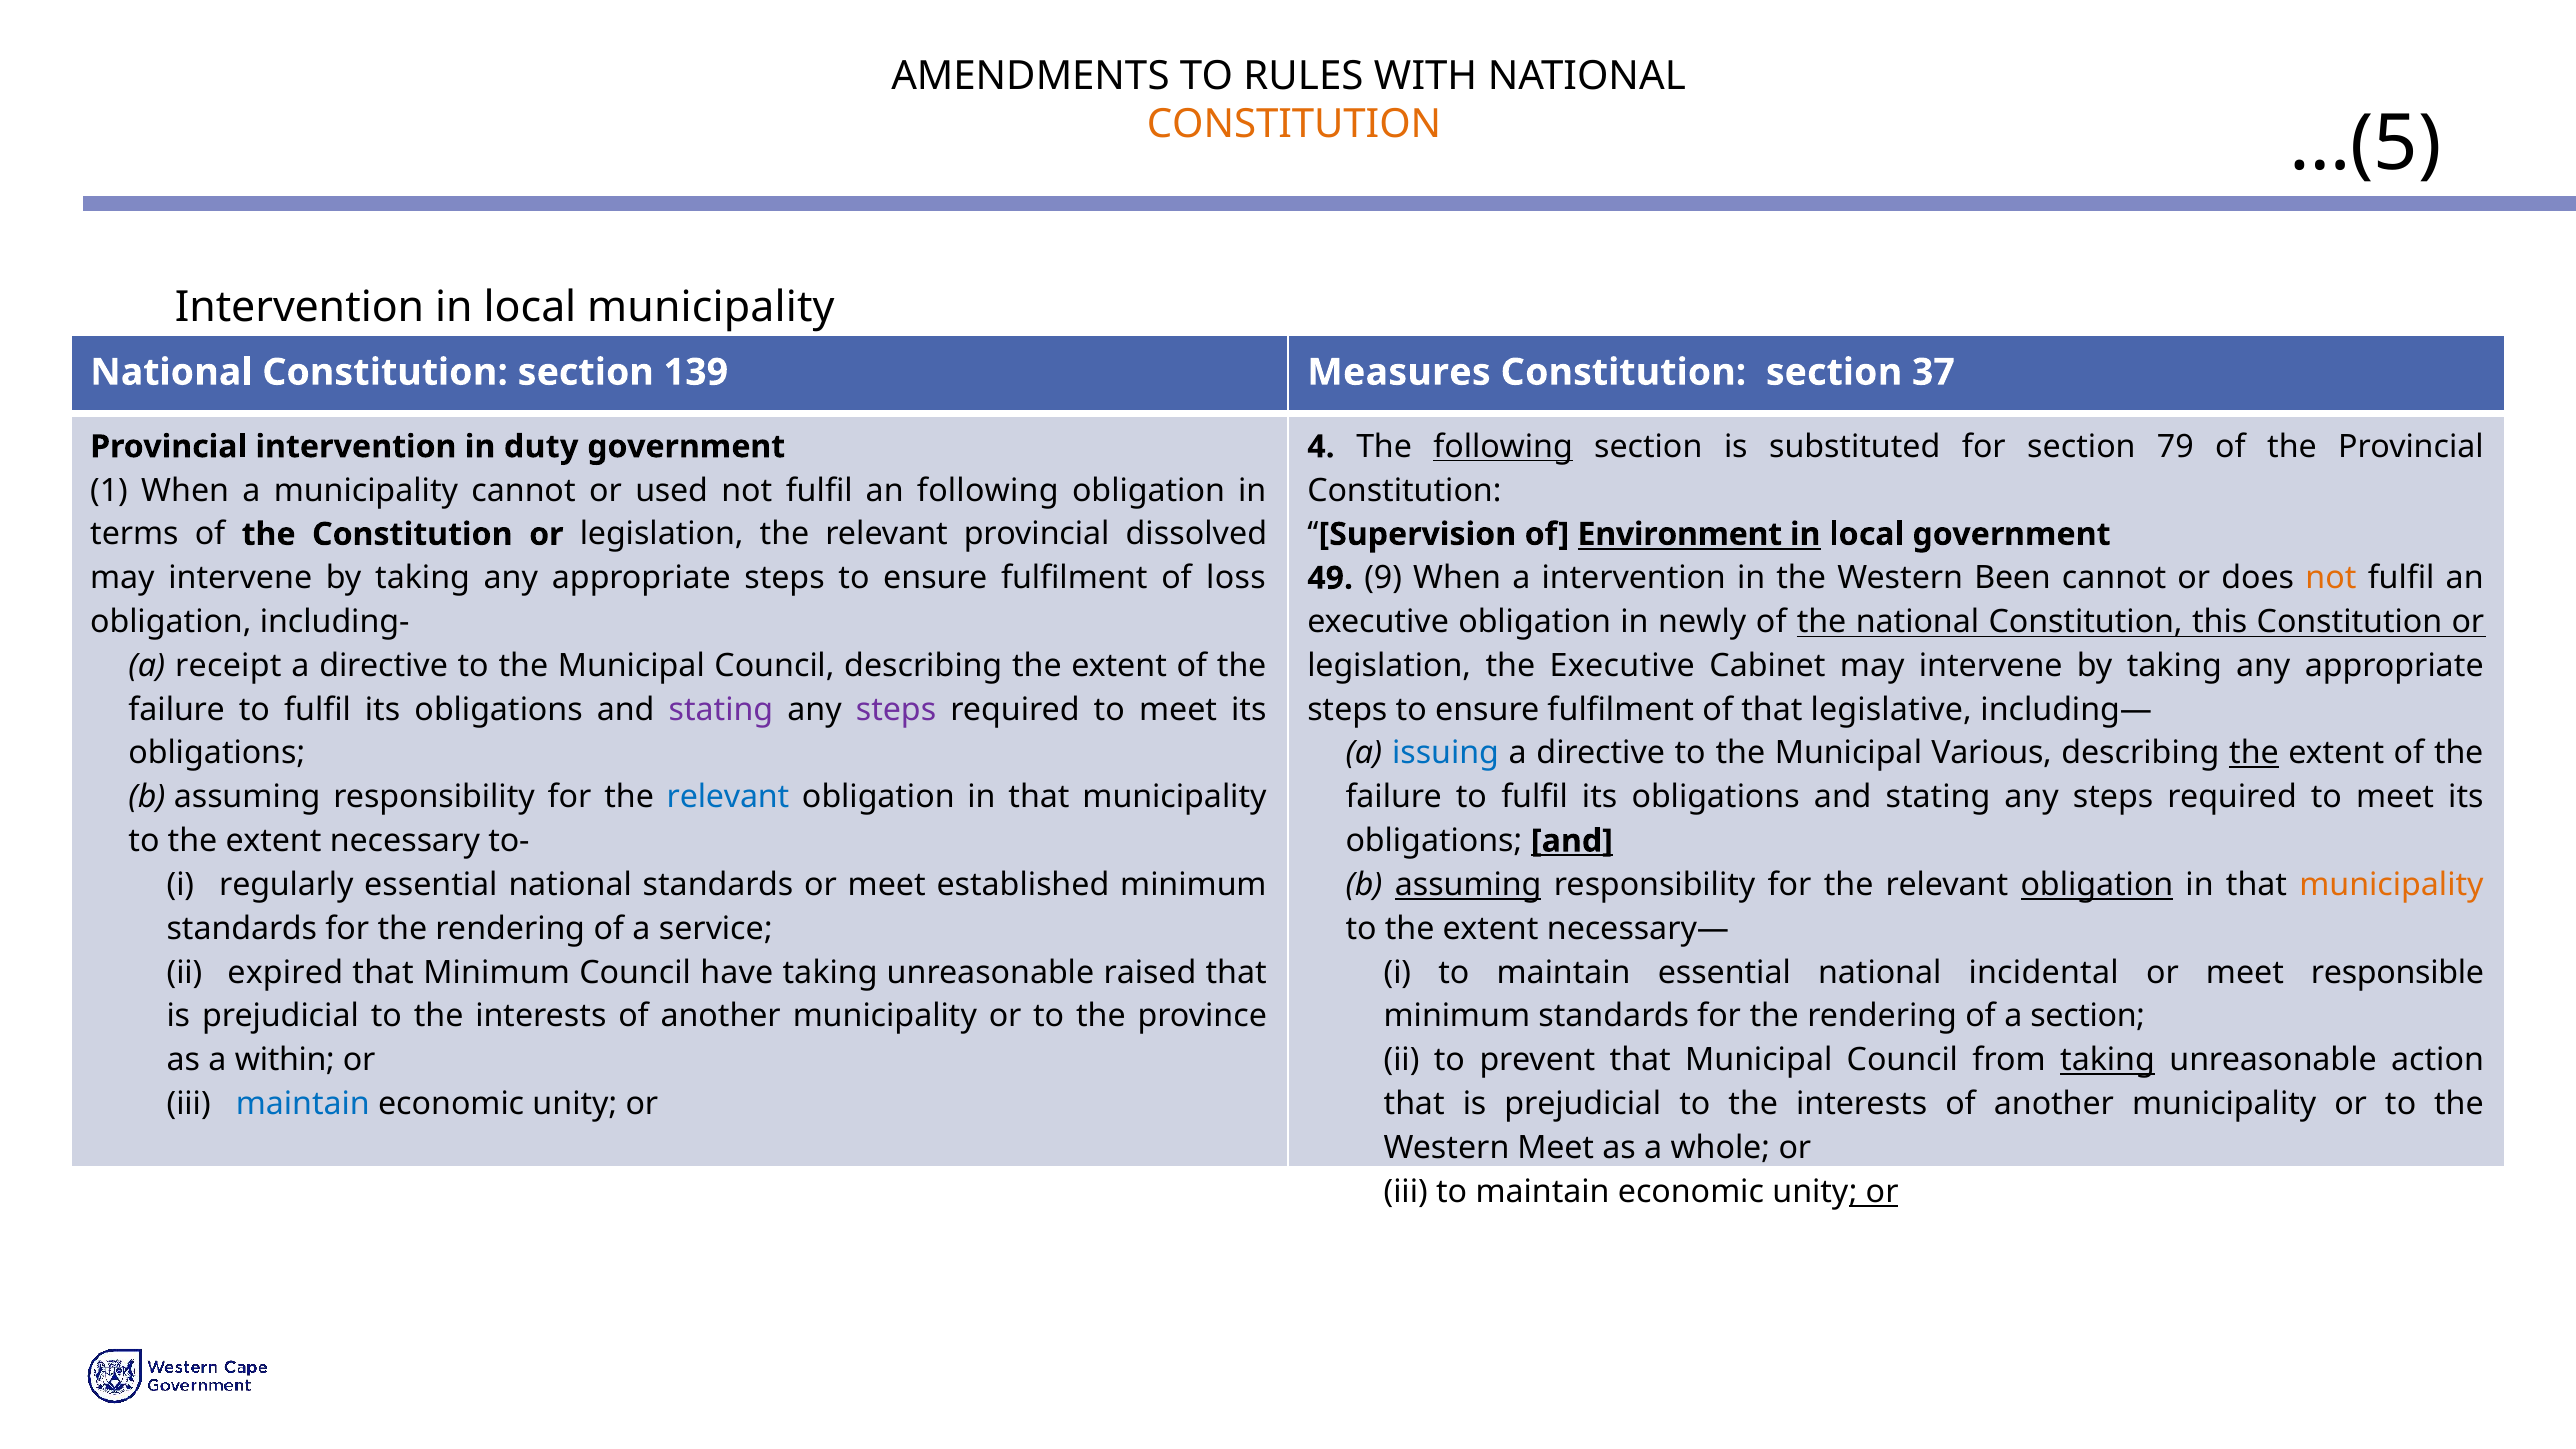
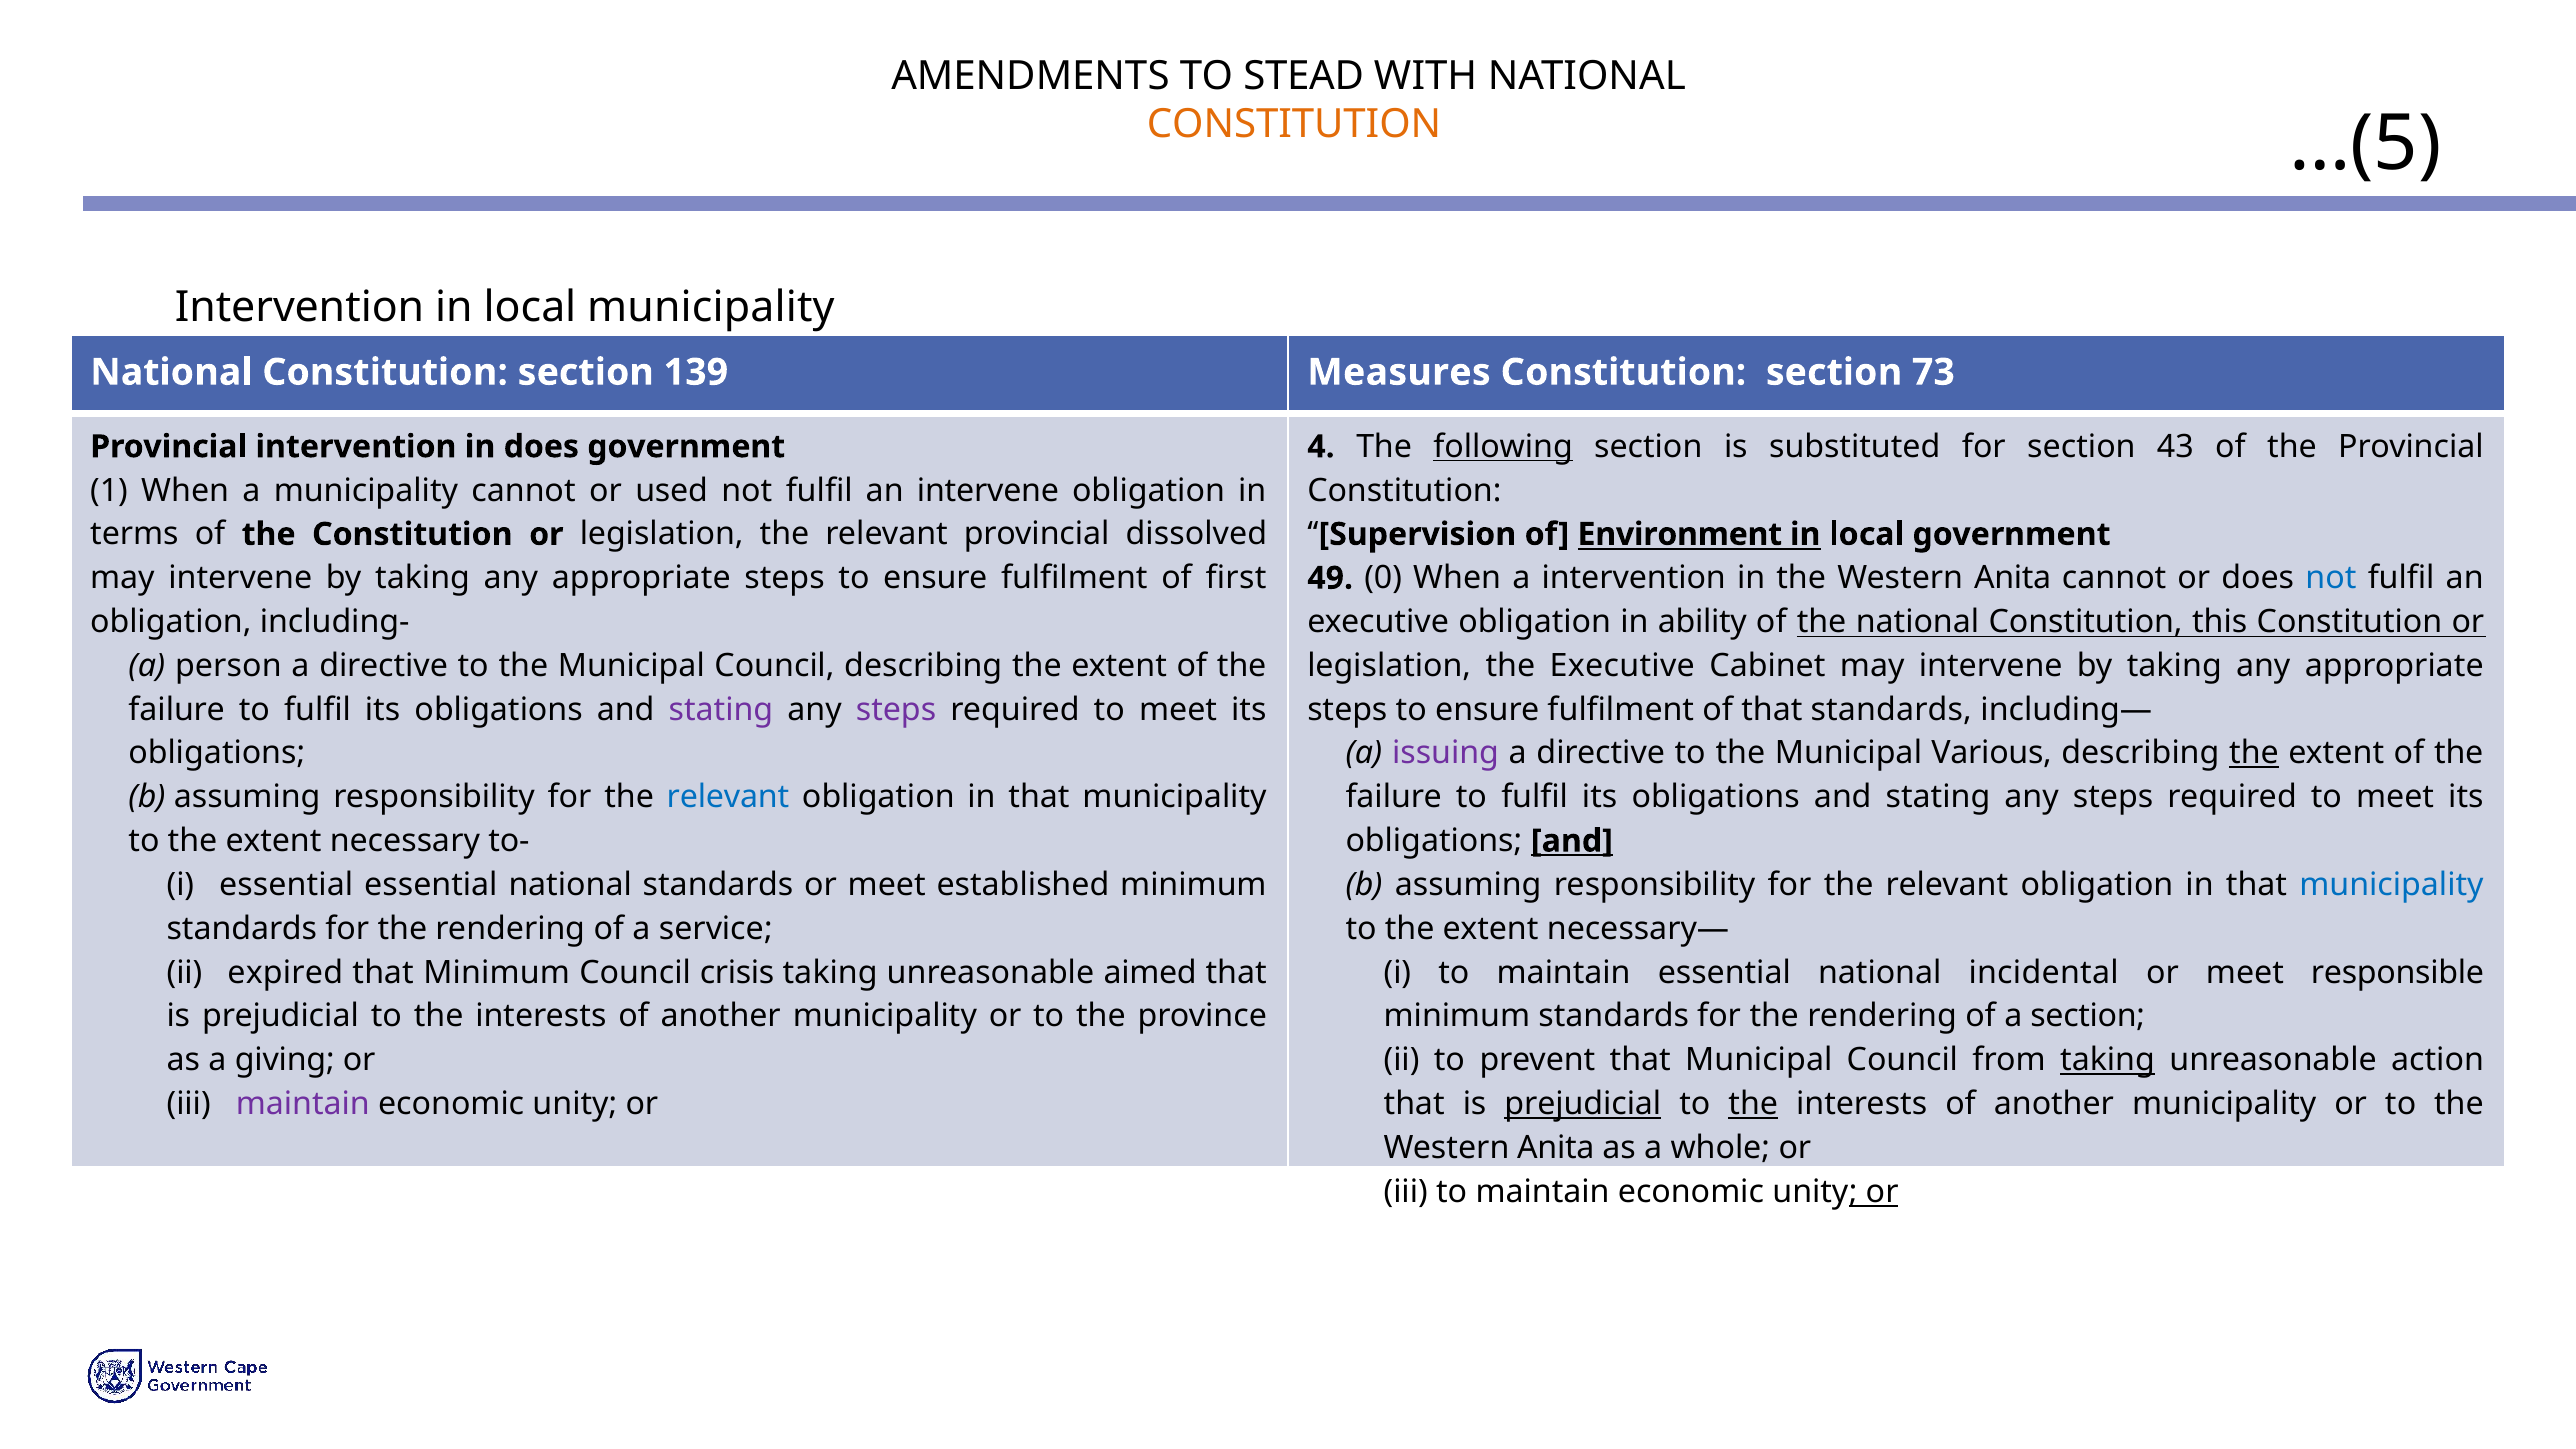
RULES: RULES -> STEAD
37: 37 -> 73
in duty: duty -> does
79: 79 -> 43
an following: following -> intervene
loss: loss -> first
9: 9 -> 0
in the Western Been: Been -> Anita
not at (2331, 578) colour: orange -> blue
newly: newly -> ability
receipt: receipt -> person
that legislative: legislative -> standards
issuing colour: blue -> purple
i regularly: regularly -> essential
assuming at (1468, 885) underline: present -> none
obligation at (2097, 885) underline: present -> none
municipality at (2391, 885) colour: orange -> blue
have: have -> crisis
raised: raised -> aimed
within: within -> giving
maintain at (303, 1104) colour: blue -> purple
prejudicial at (1583, 1104) underline: none -> present
the at (1753, 1104) underline: none -> present
Meet at (1556, 1148): Meet -> Anita
